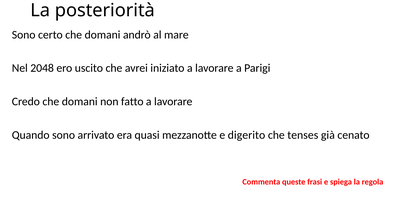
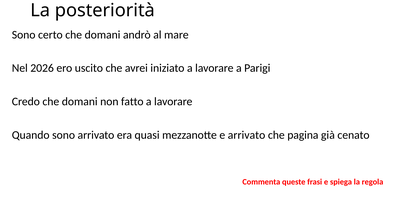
2048: 2048 -> 2026
e digerito: digerito -> arrivato
tenses: tenses -> pagina
